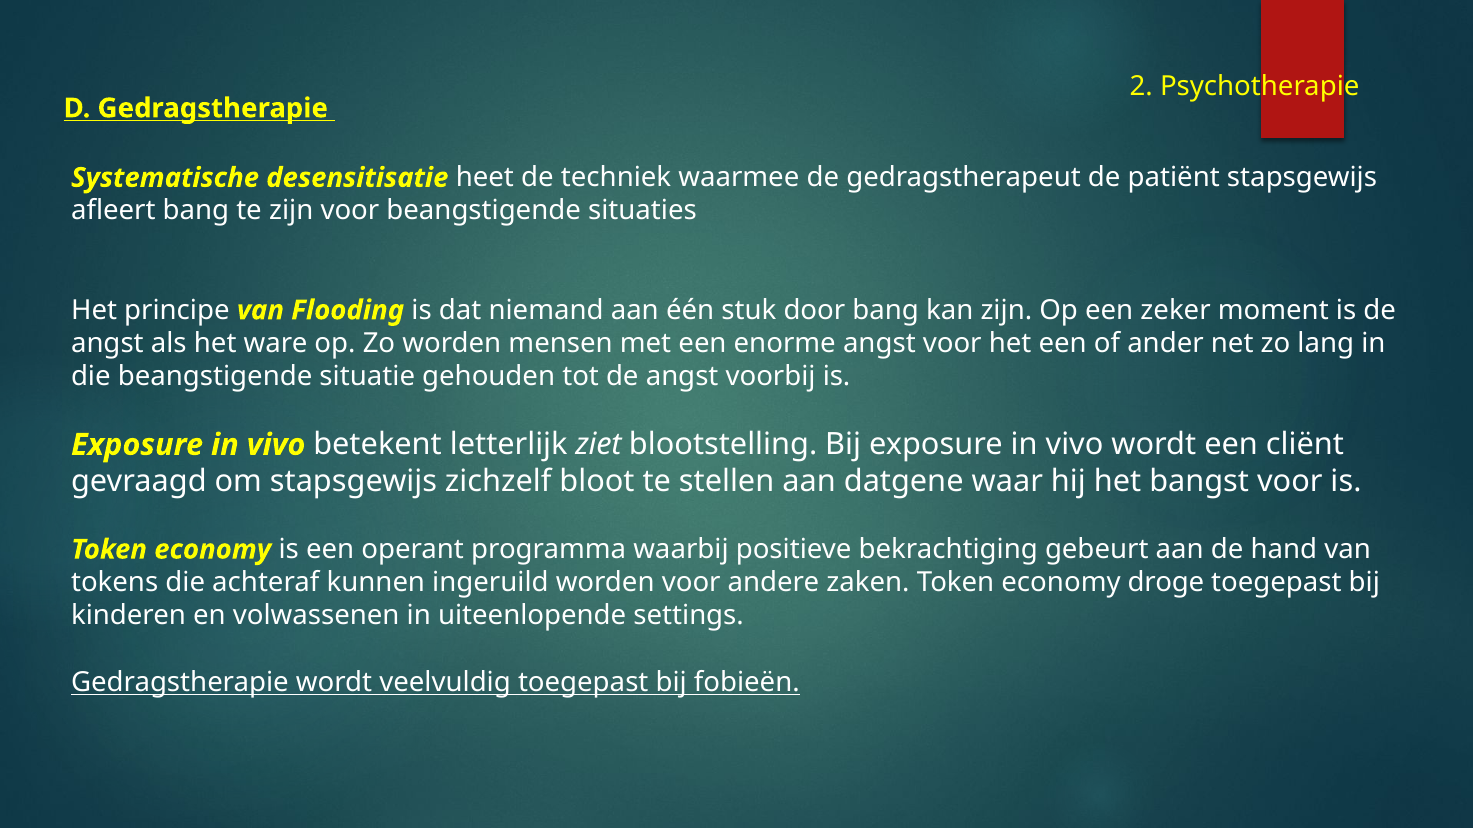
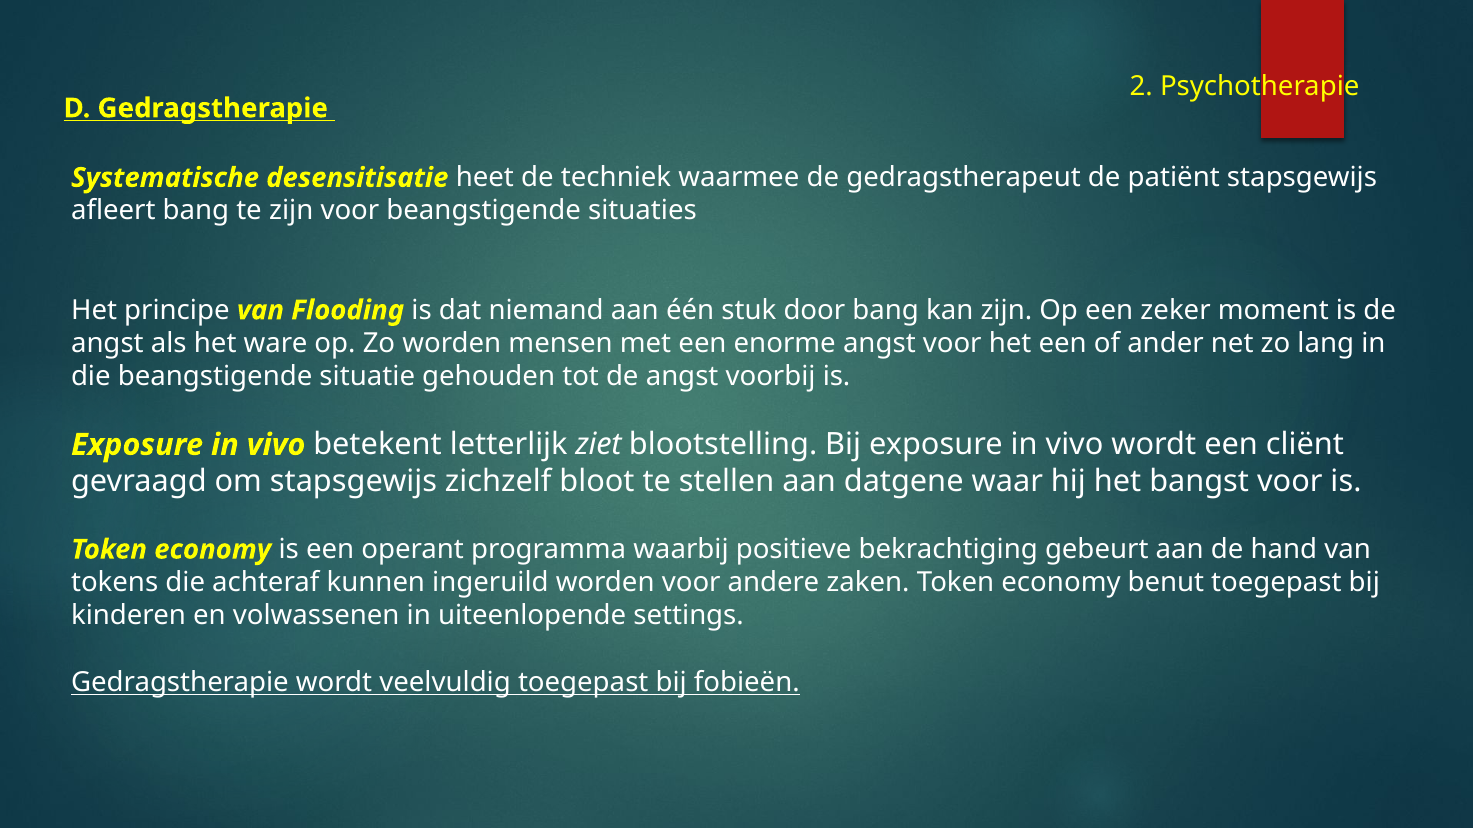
droge: droge -> benut
